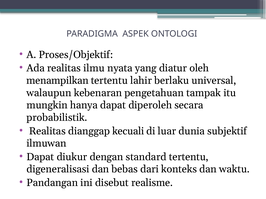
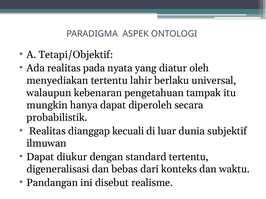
Proses/Objektif: Proses/Objektif -> Tetapi/Objektif
ilmu: ilmu -> pada
menampilkan: menampilkan -> menyediakan
